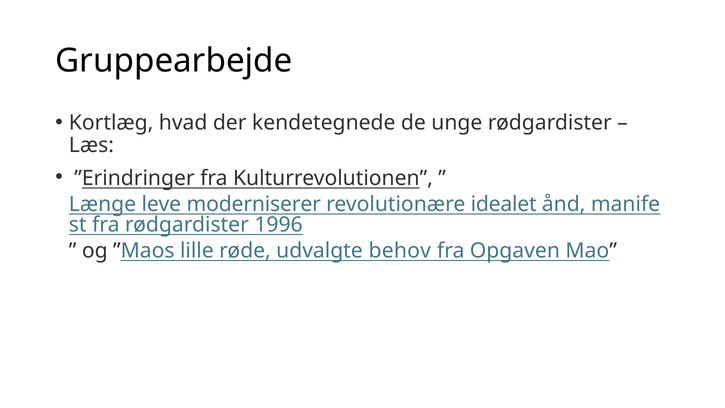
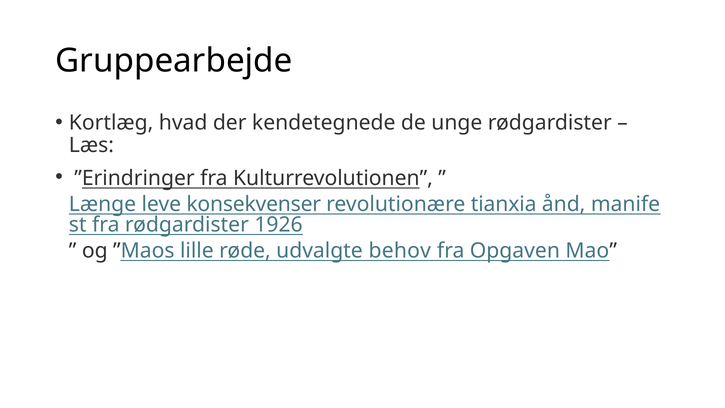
moderniserer: moderniserer -> konsekvenser
idealet: idealet -> tianxia
1996: 1996 -> 1926
